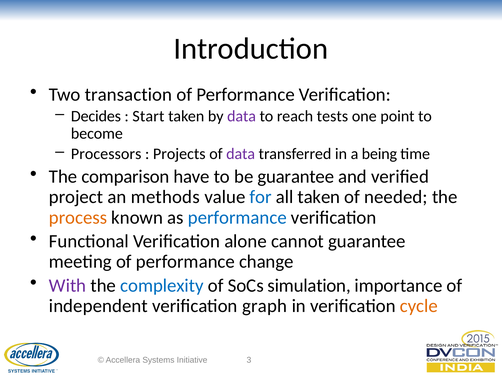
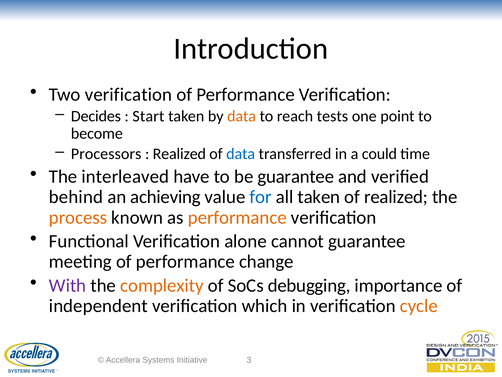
Two transaction: transaction -> verification
data at (242, 116) colour: purple -> orange
Projects at (179, 154): Projects -> Realized
data at (241, 154) colour: purple -> blue
being: being -> could
comparison: comparison -> interleaved
project: project -> behind
methods: methods -> achieving
of needed: needed -> realized
performance at (237, 217) colour: blue -> orange
complexity colour: blue -> orange
simulation: simulation -> debugging
graph: graph -> which
